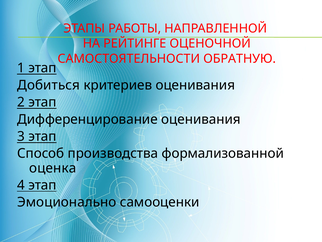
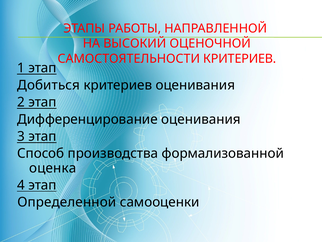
РЕЙТИНГЕ: РЕЙТИНГЕ -> ВЫСОКИЙ
САМОСТОЯТЕЛЬНОСТИ ОБРАТНУЮ: ОБРАТНУЮ -> КРИТЕРИЕВ
Эмоционально: Эмоционально -> Определенной
